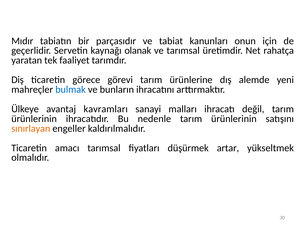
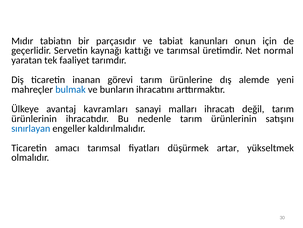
olanak: olanak -> kattığı
rahatça: rahatça -> normal
görece: görece -> inanan
sınırlayan colour: orange -> blue
